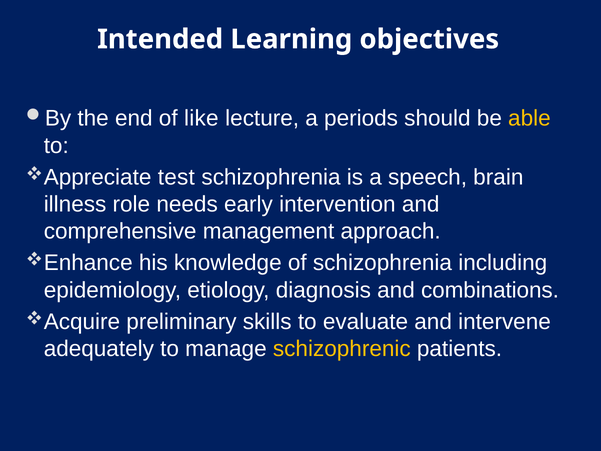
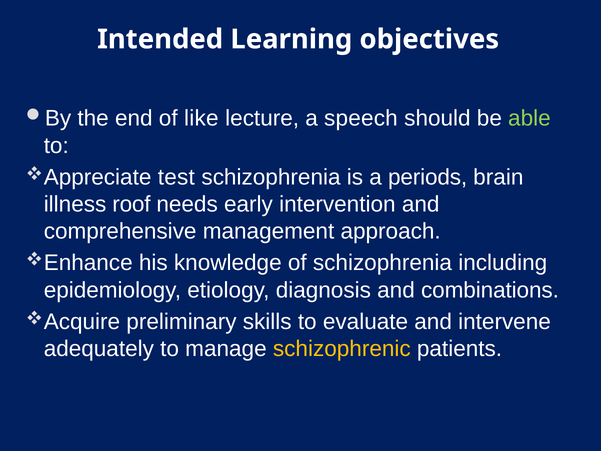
periods: periods -> speech
able colour: yellow -> light green
speech: speech -> periods
role: role -> roof
